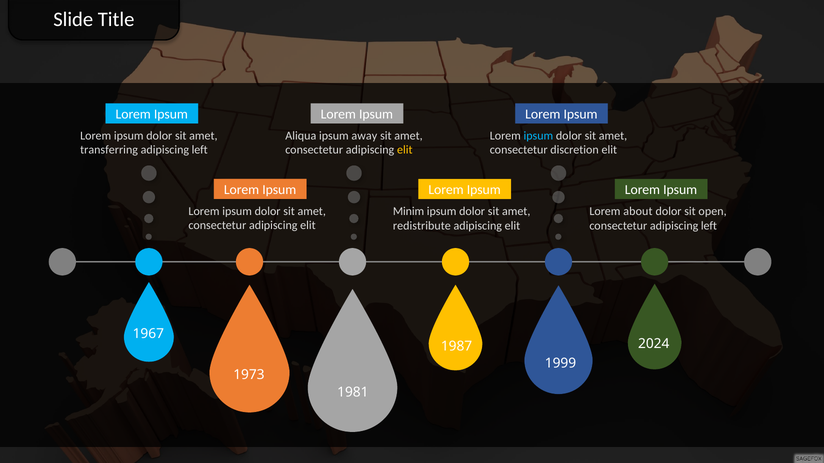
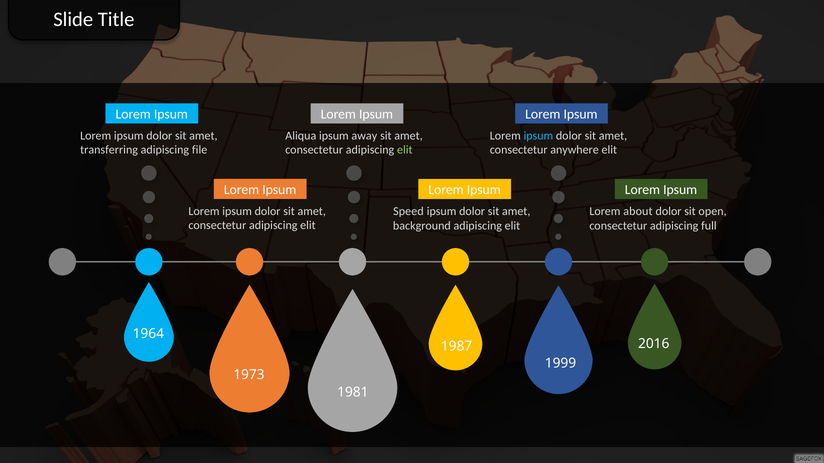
left at (200, 150): left -> file
elit at (405, 150) colour: yellow -> light green
discretion: discretion -> anywhere
Minim: Minim -> Speed
redistribute: redistribute -> background
consectetur adipiscing left: left -> full
1967: 1967 -> 1964
2024: 2024 -> 2016
